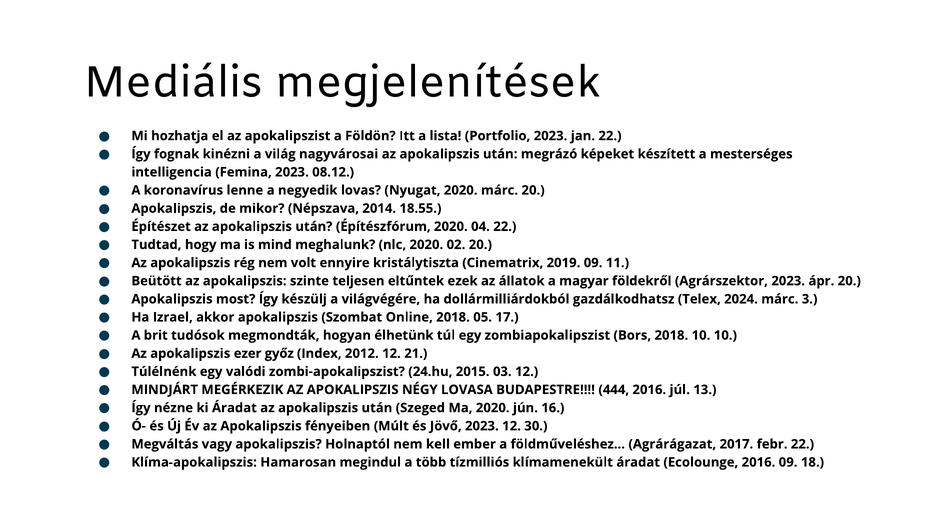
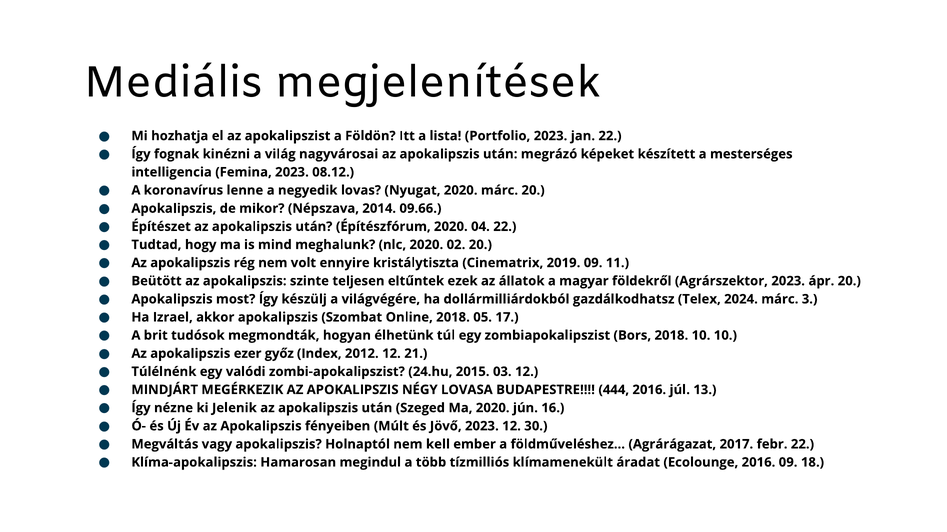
18.55: 18.55 -> 09.66
ki Áradat: Áradat -> Jelenik
